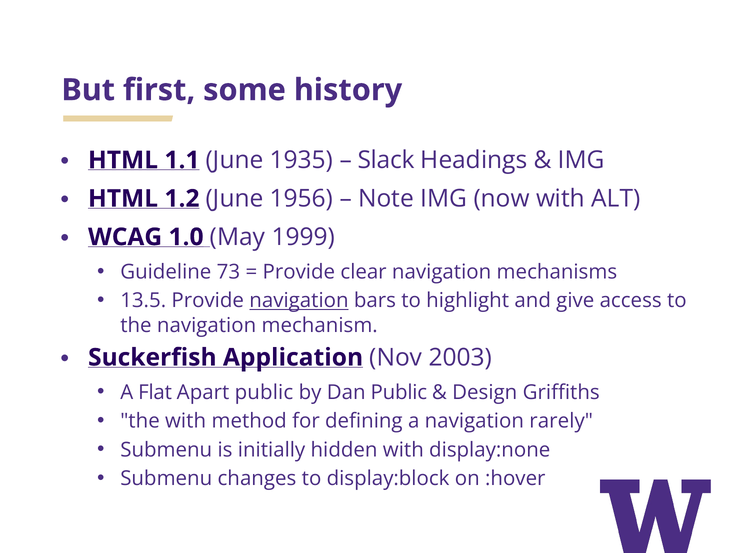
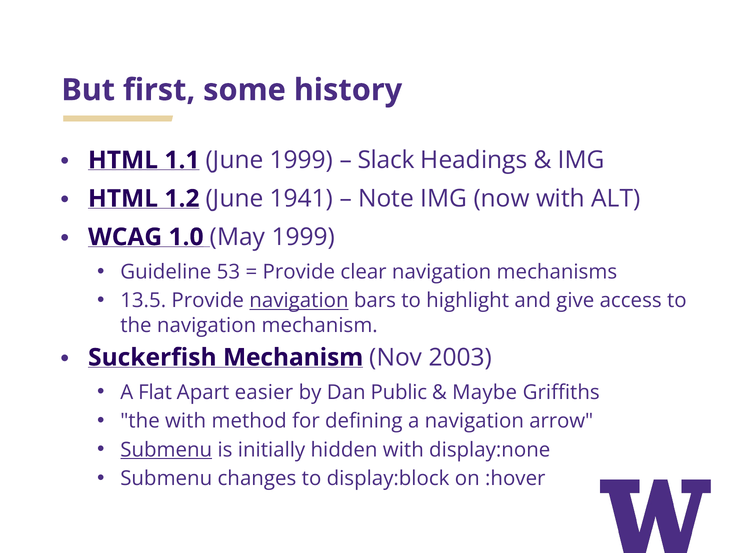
June 1935: 1935 -> 1999
1956: 1956 -> 1941
73: 73 -> 53
Suckerfish Application: Application -> Mechanism
Apart public: public -> easier
Design: Design -> Maybe
rarely: rarely -> arrow
Submenu at (166, 450) underline: none -> present
